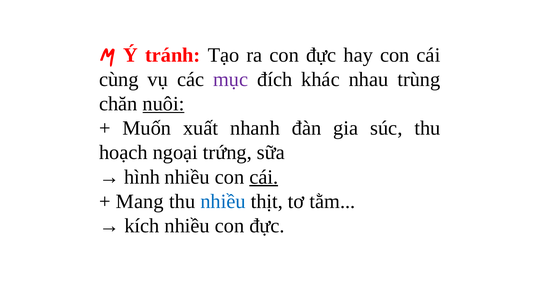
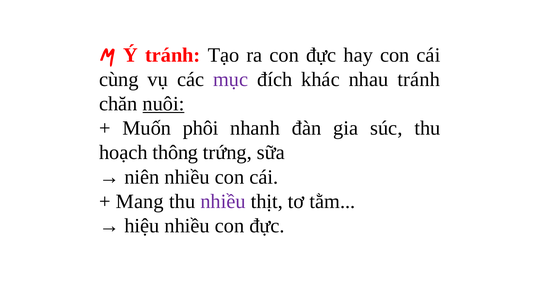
nhau trùng: trùng -> tránh
xuất: xuất -> phôi
ngoại: ngoại -> thông
hình: hình -> niên
cái at (264, 177) underline: present -> none
nhiều at (223, 202) colour: blue -> purple
kích: kích -> hiệu
